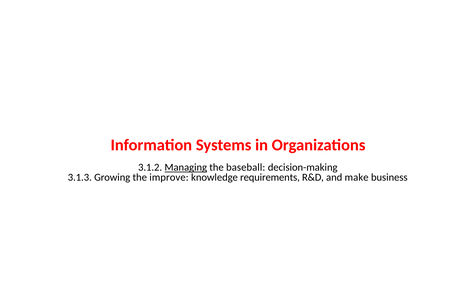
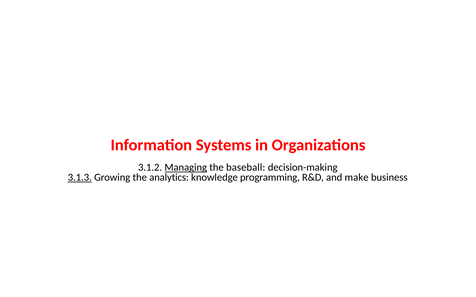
3.1.3 underline: none -> present
improve: improve -> analytics
requirements: requirements -> programming
